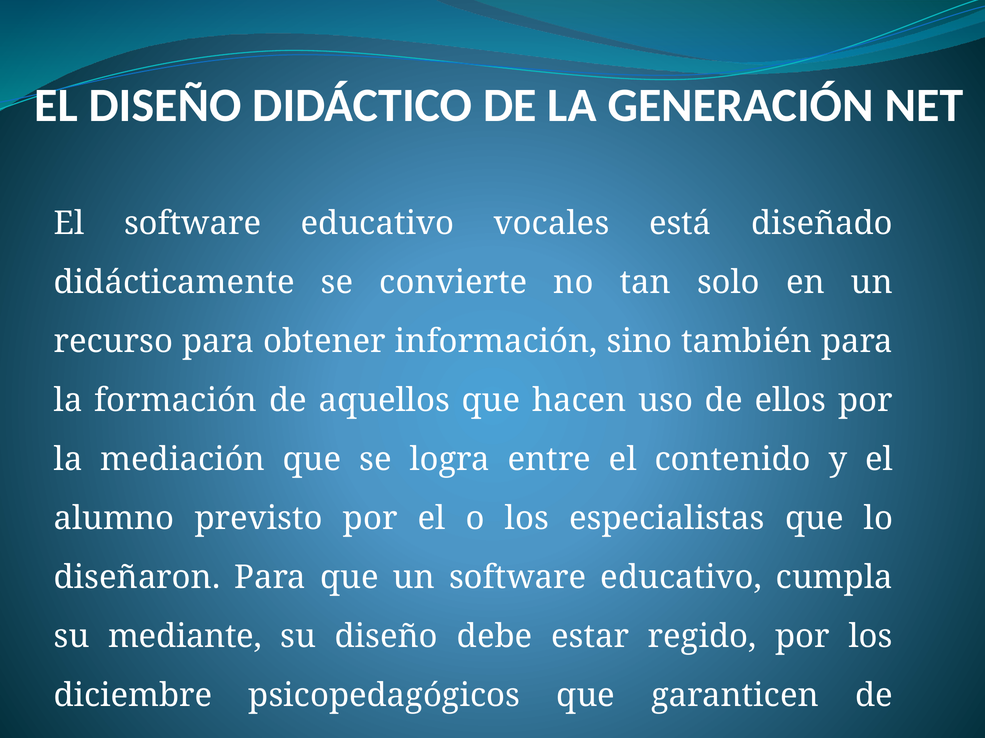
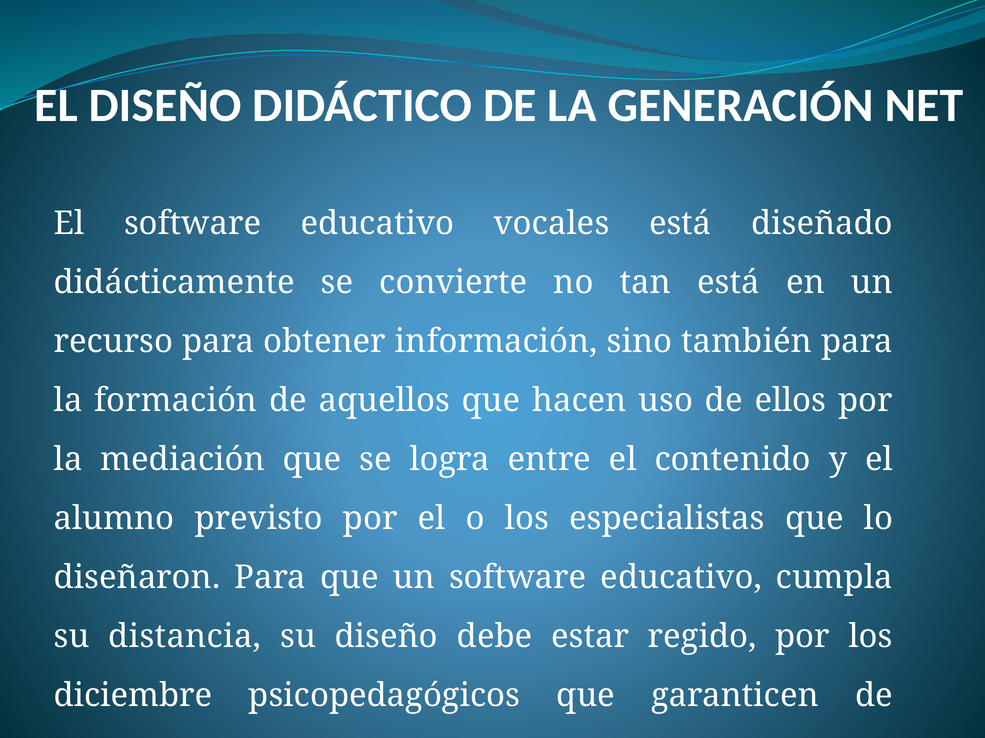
tan solo: solo -> está
mediante: mediante -> distancia
